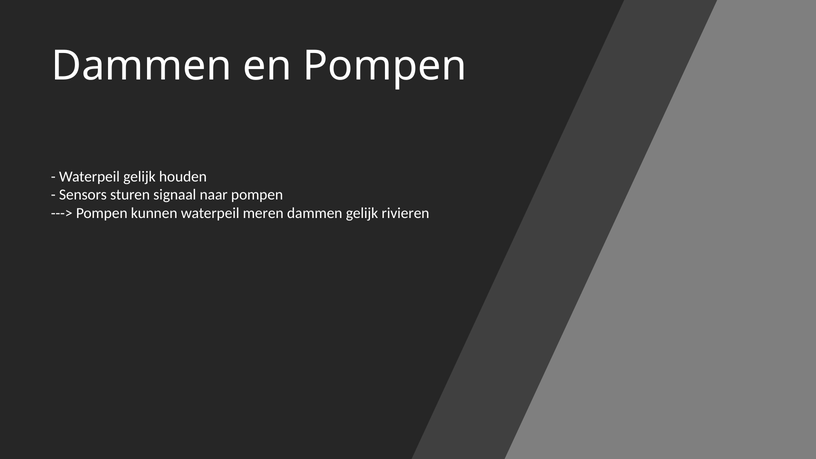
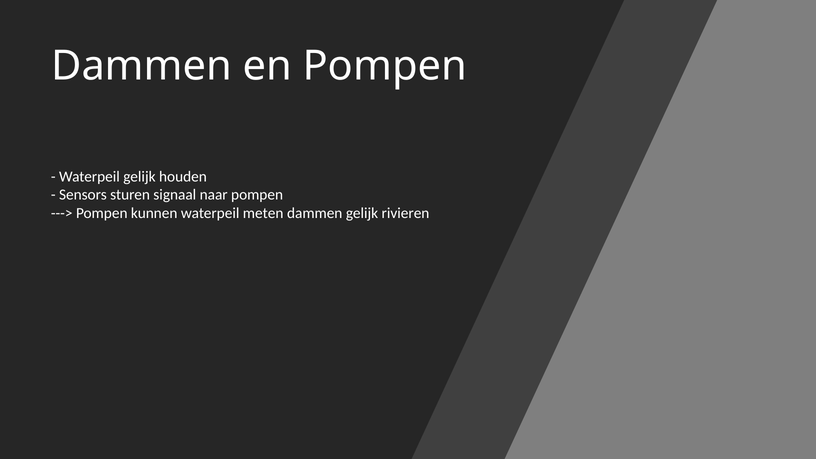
meren: meren -> meten
